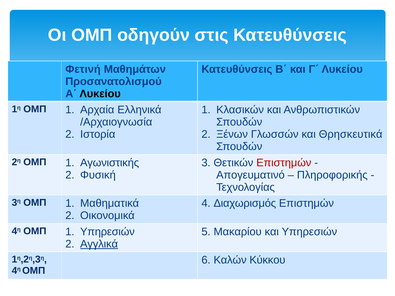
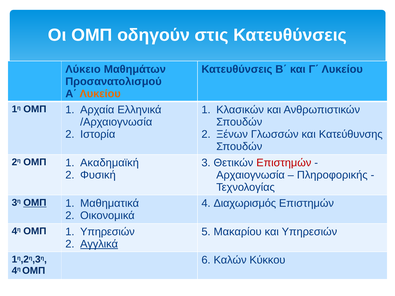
Φετινή: Φετινή -> Λύκειο
Λυκείου at (100, 94) colour: black -> orange
Θρησκευτικά: Θρησκευτικά -> Κατεύθυνσης
Αγωνιστικής: Αγωνιστικής -> Ακαδημαϊκή
Απογευματινό: Απογευματινό -> Αρχαιογνωσία
ΟΜΠ at (35, 203) underline: none -> present
